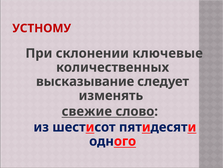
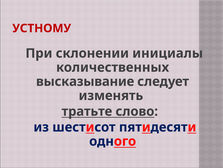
ключевые: ключевые -> инициалы
свежие: свежие -> тратьте
